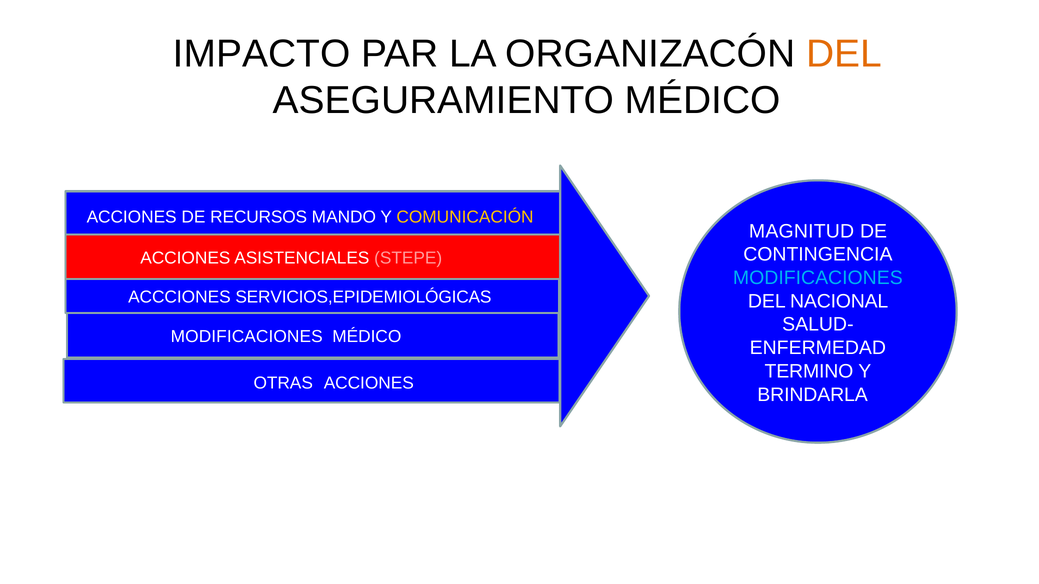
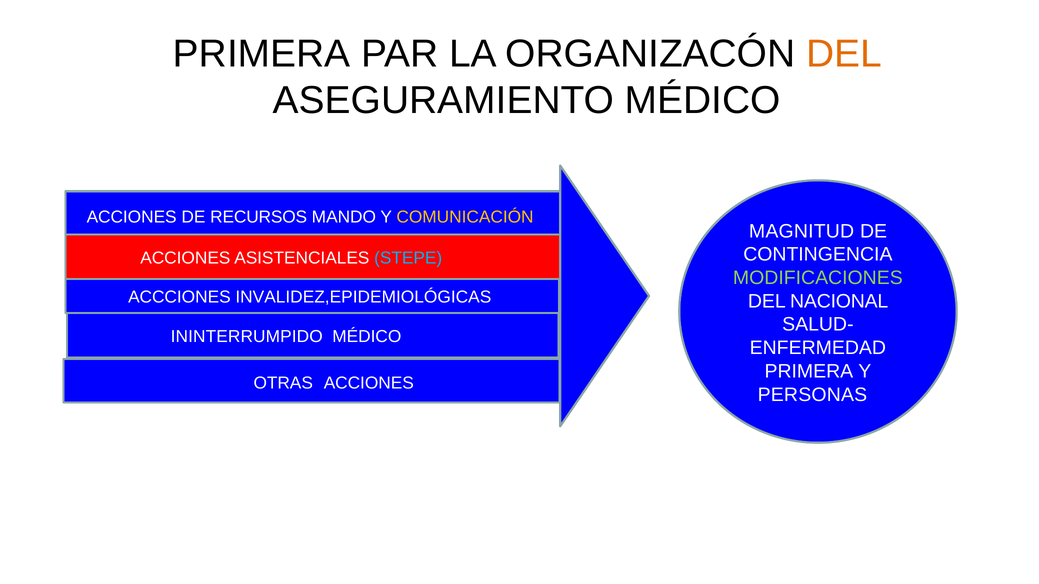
IMPACTO at (262, 54): IMPACTO -> PRIMERA
STEPE colour: pink -> light blue
MODIFICACIONES at (818, 278) colour: light blue -> light green
SERVICIOS,EPIDEMIOLÓGICAS: SERVICIOS,EPIDEMIOLÓGICAS -> INVALIDEZ,EPIDEMIOLÓGICAS
MODIFICACIONES at (247, 337): MODIFICACIONES -> ININTERRUMPIDO
TERMINO at (809, 372): TERMINO -> PRIMERA
BRINDARLA: BRINDARLA -> PERSONAS
